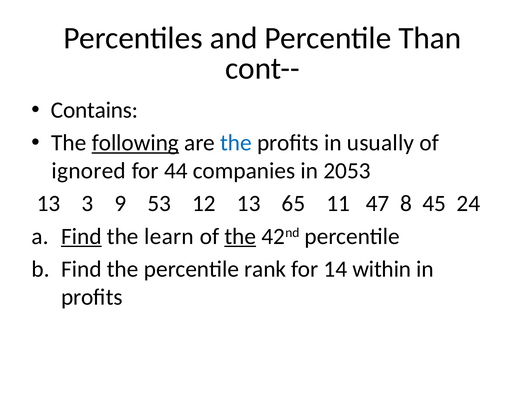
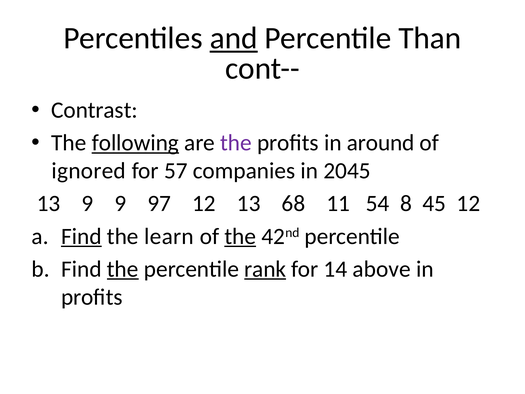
and underline: none -> present
Contains: Contains -> Contrast
the at (236, 143) colour: blue -> purple
usually: usually -> around
44: 44 -> 57
2053: 2053 -> 2045
13 3: 3 -> 9
53: 53 -> 97
65: 65 -> 68
47: 47 -> 54
45 24: 24 -> 12
the at (123, 269) underline: none -> present
rank underline: none -> present
within: within -> above
